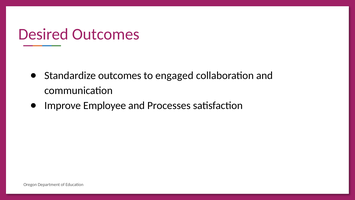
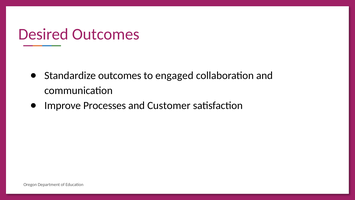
Employee: Employee -> Processes
Processes: Processes -> Customer
